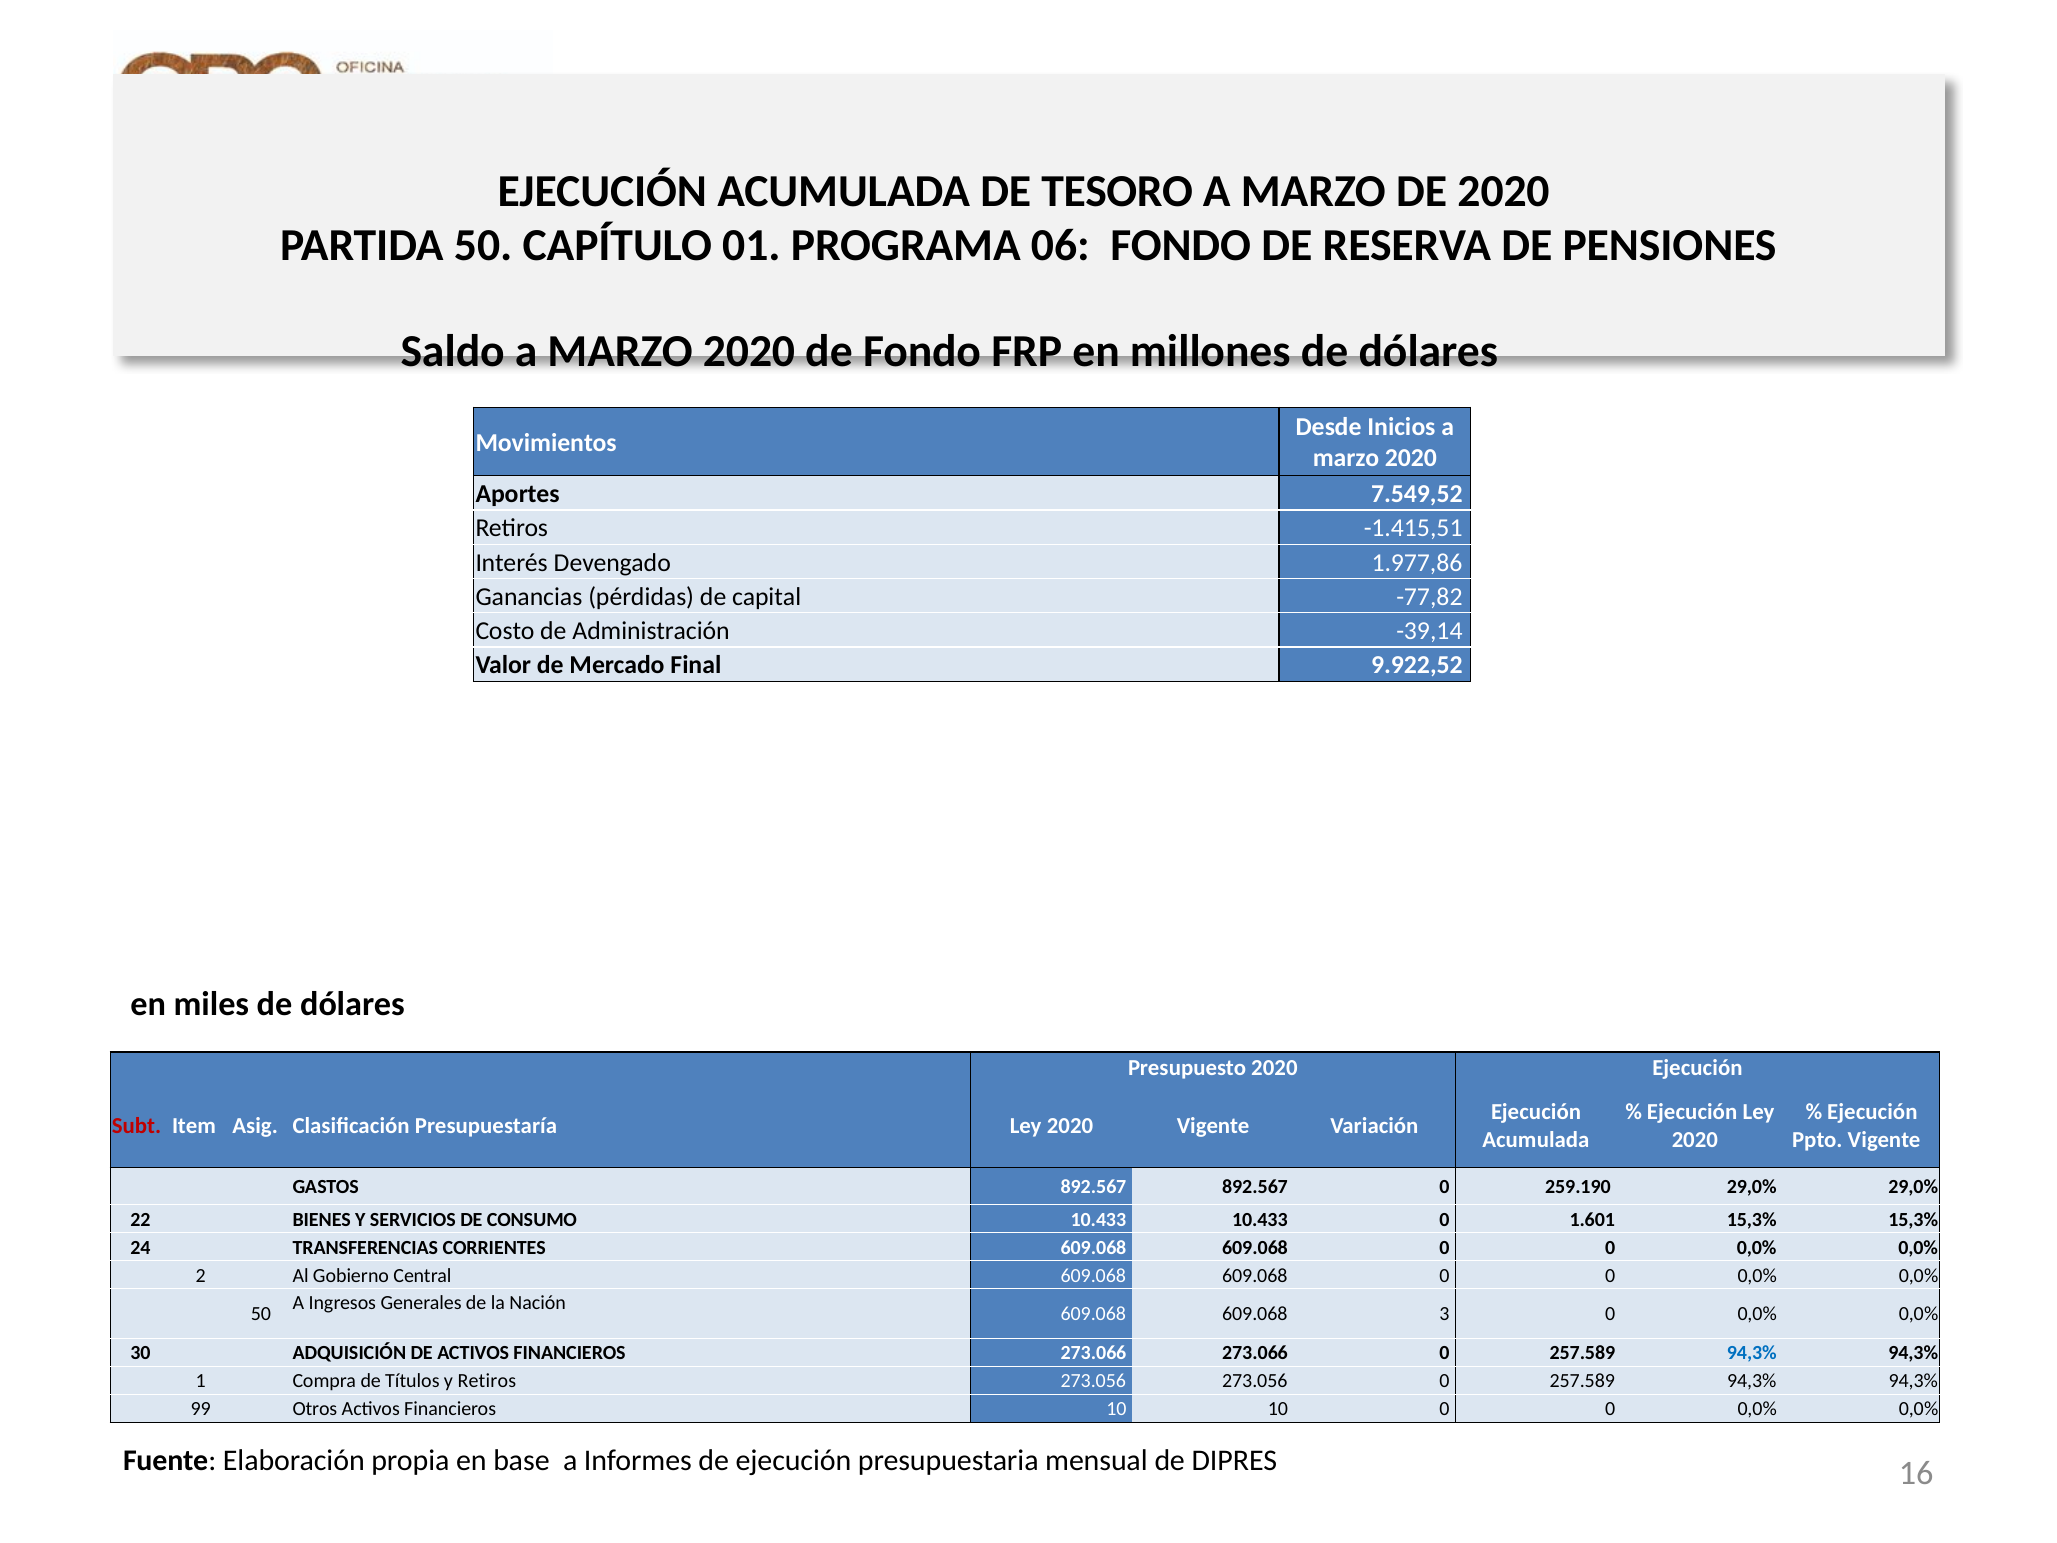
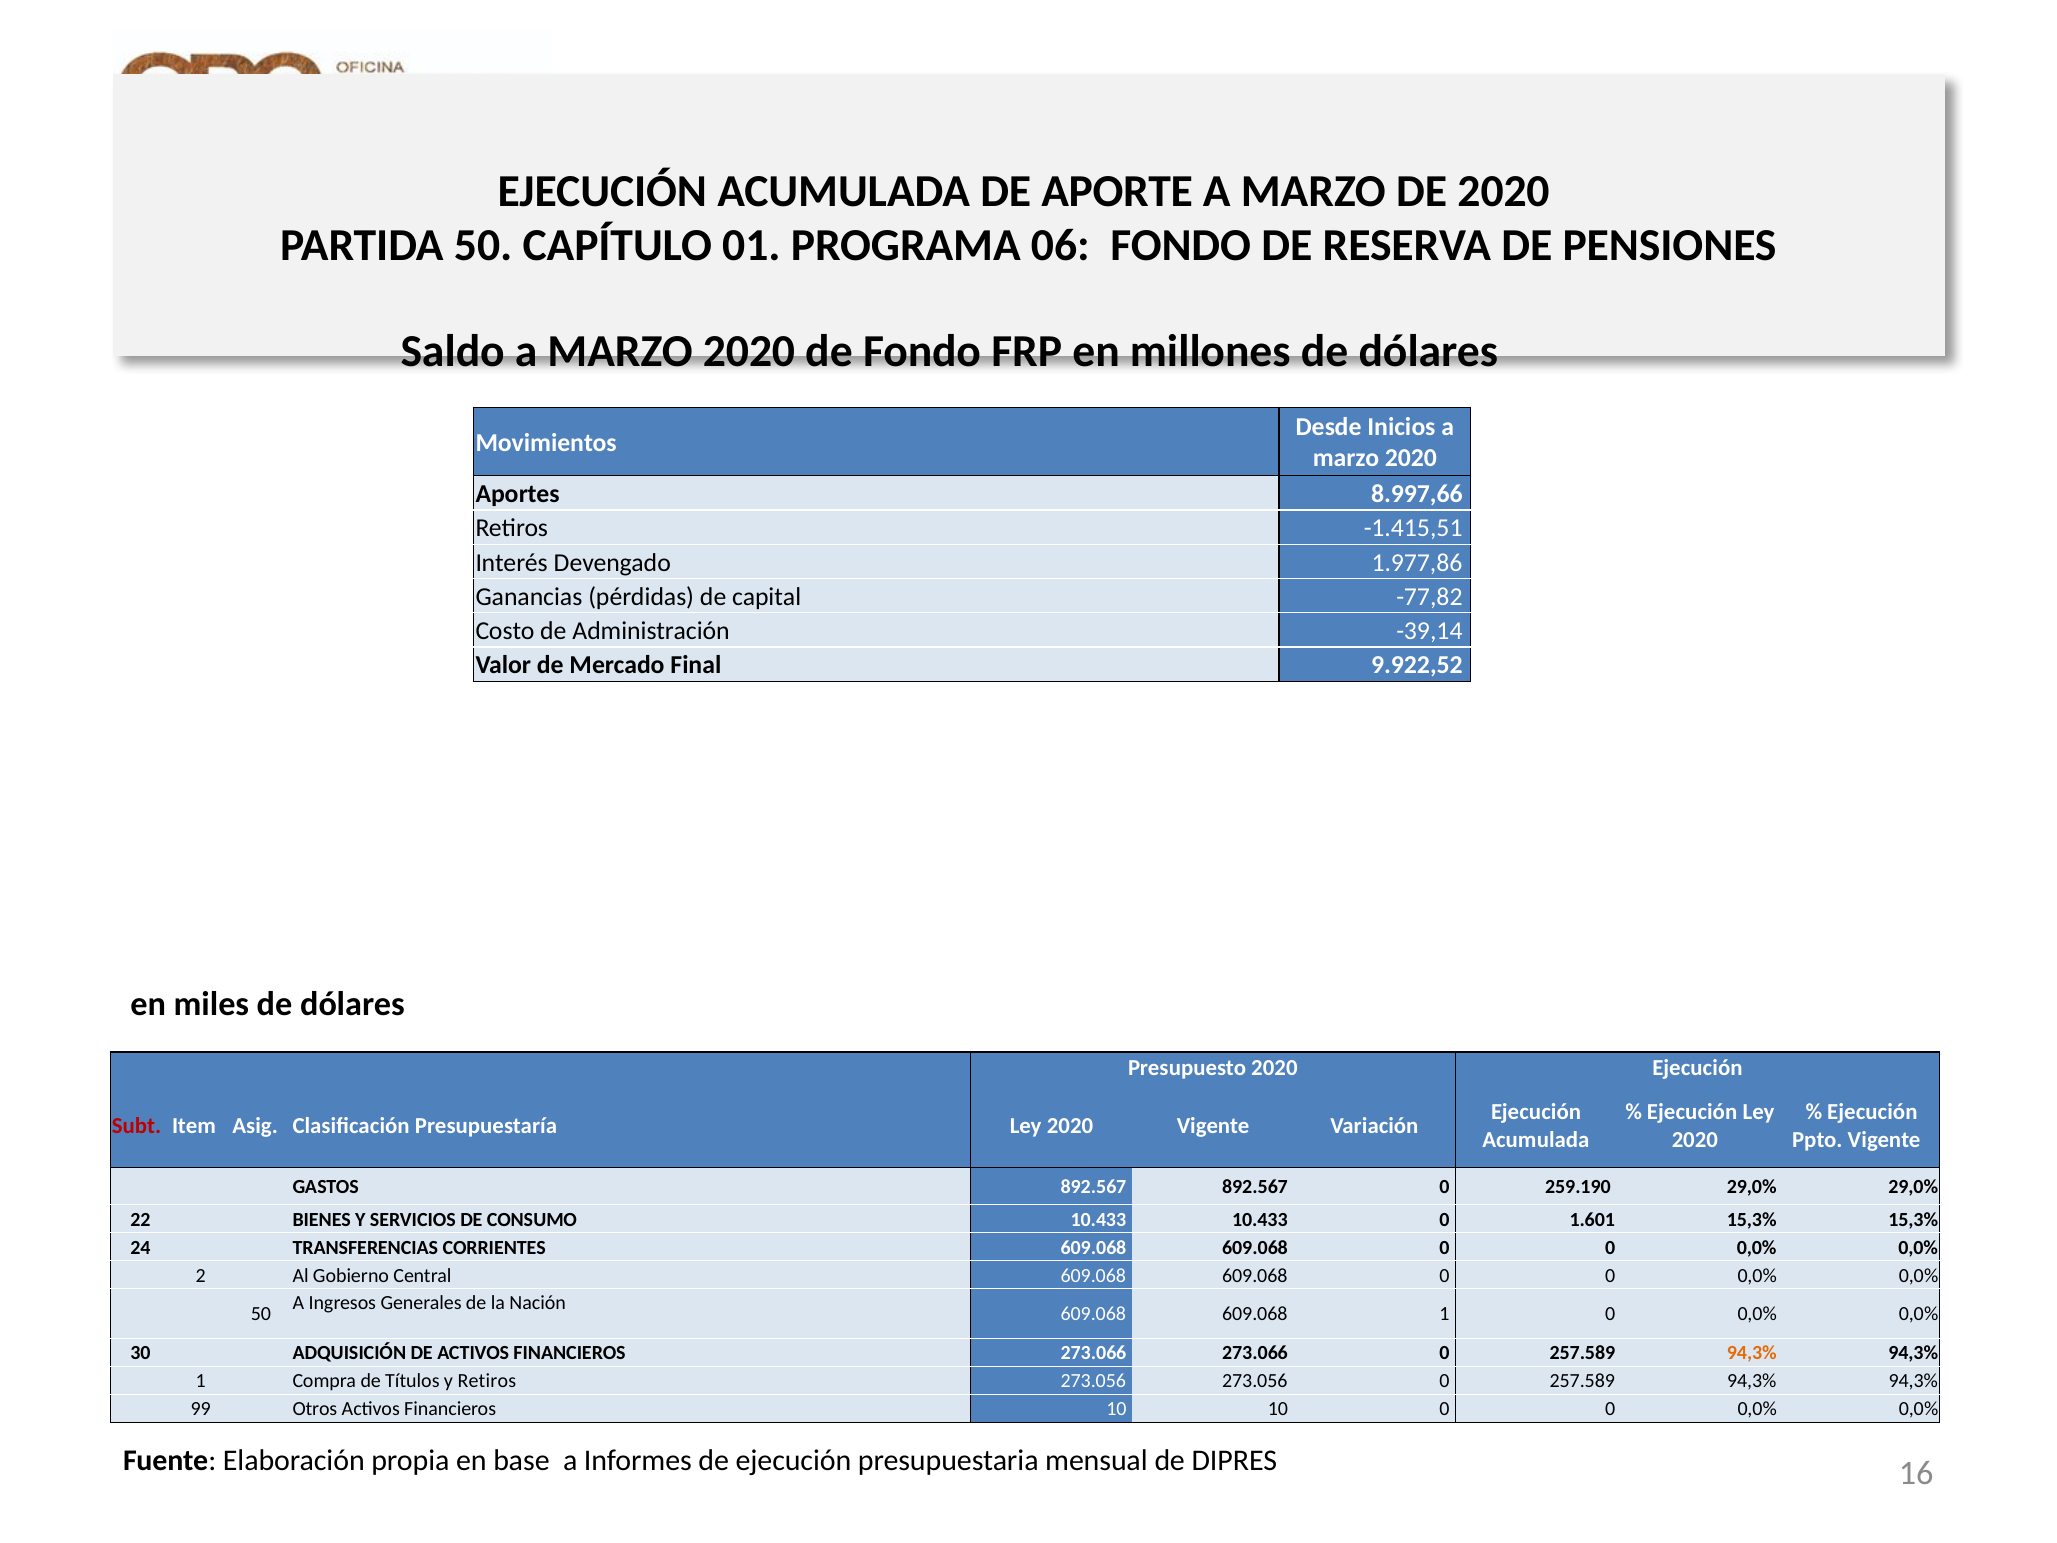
TESORO: TESORO -> APORTE
7.549,52: 7.549,52 -> 8.997,66
609.068 3: 3 -> 1
94,3% at (1752, 1353) colour: blue -> orange
